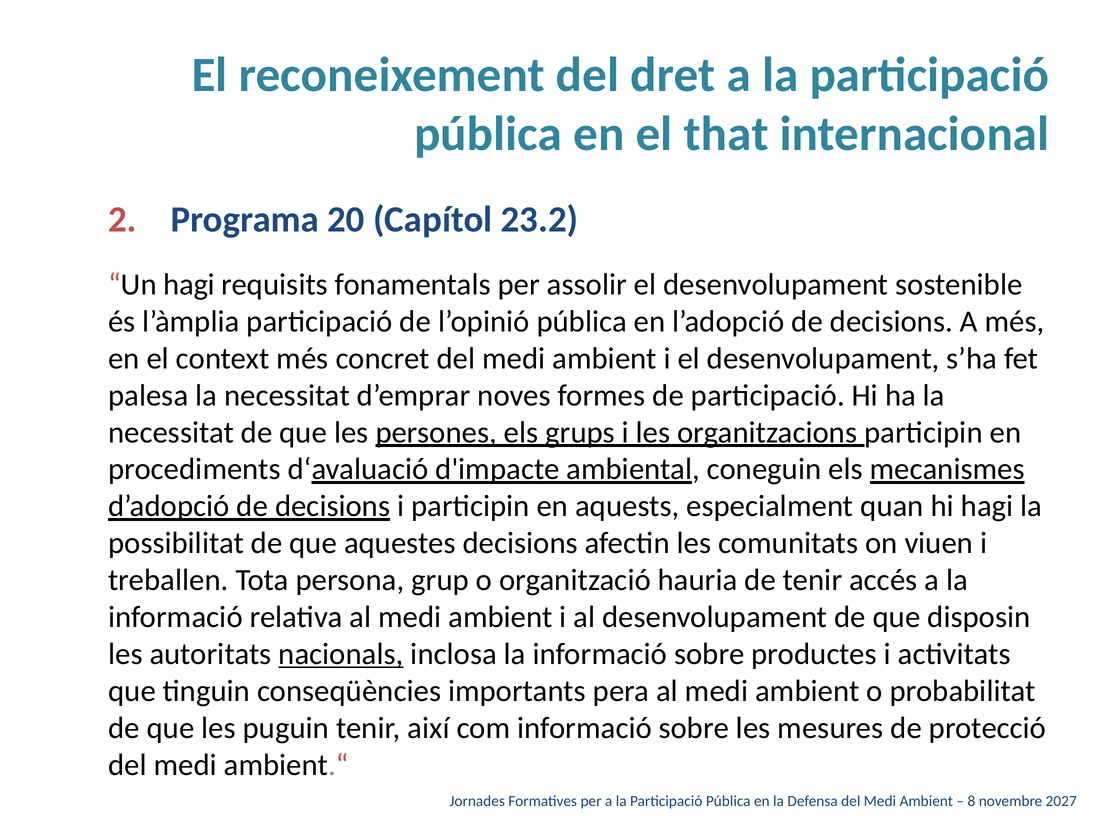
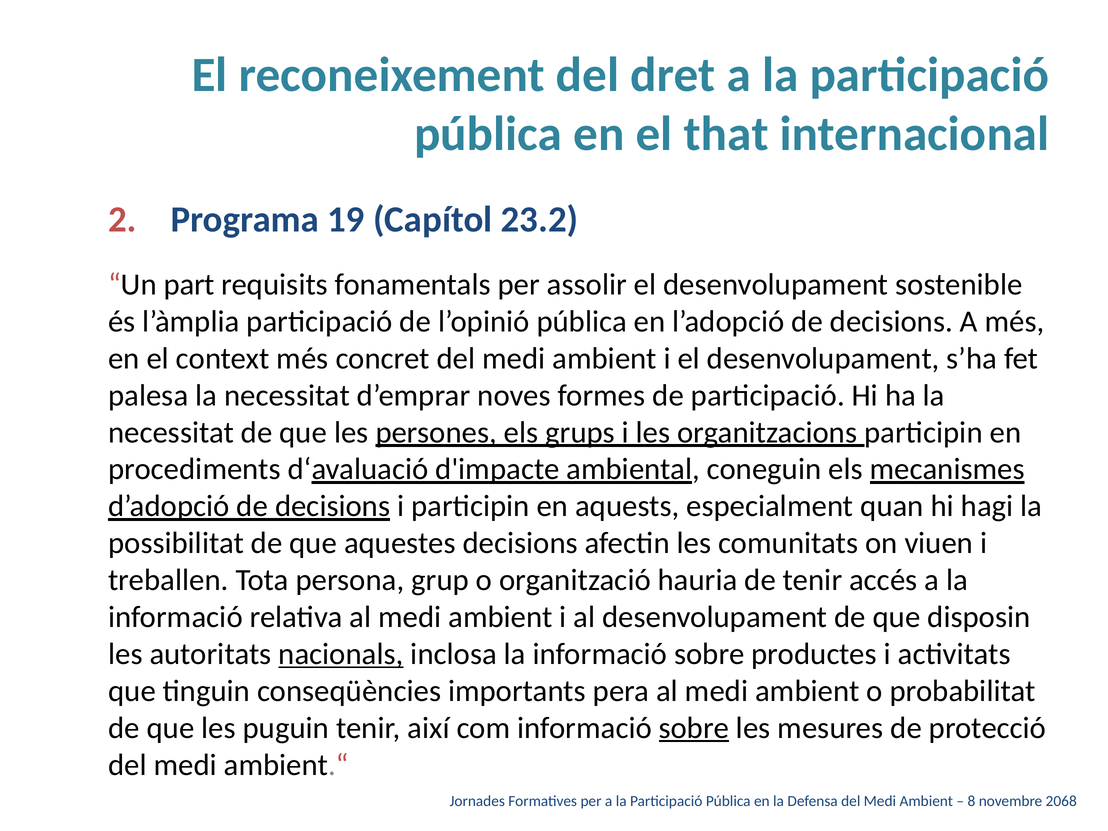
20: 20 -> 19
Un hagi: hagi -> part
sobre at (694, 728) underline: none -> present
2027: 2027 -> 2068
